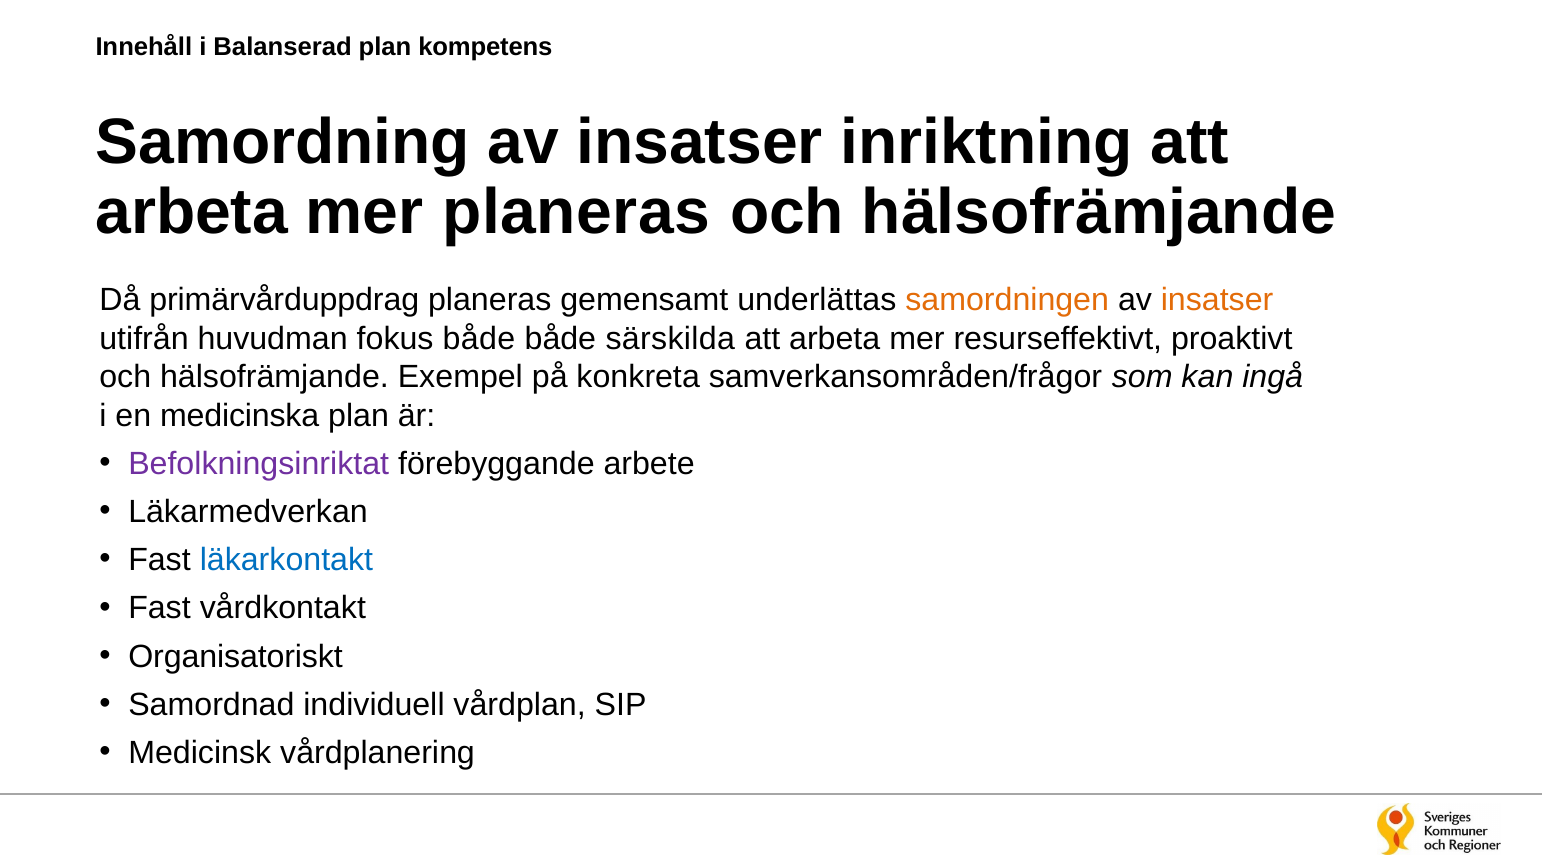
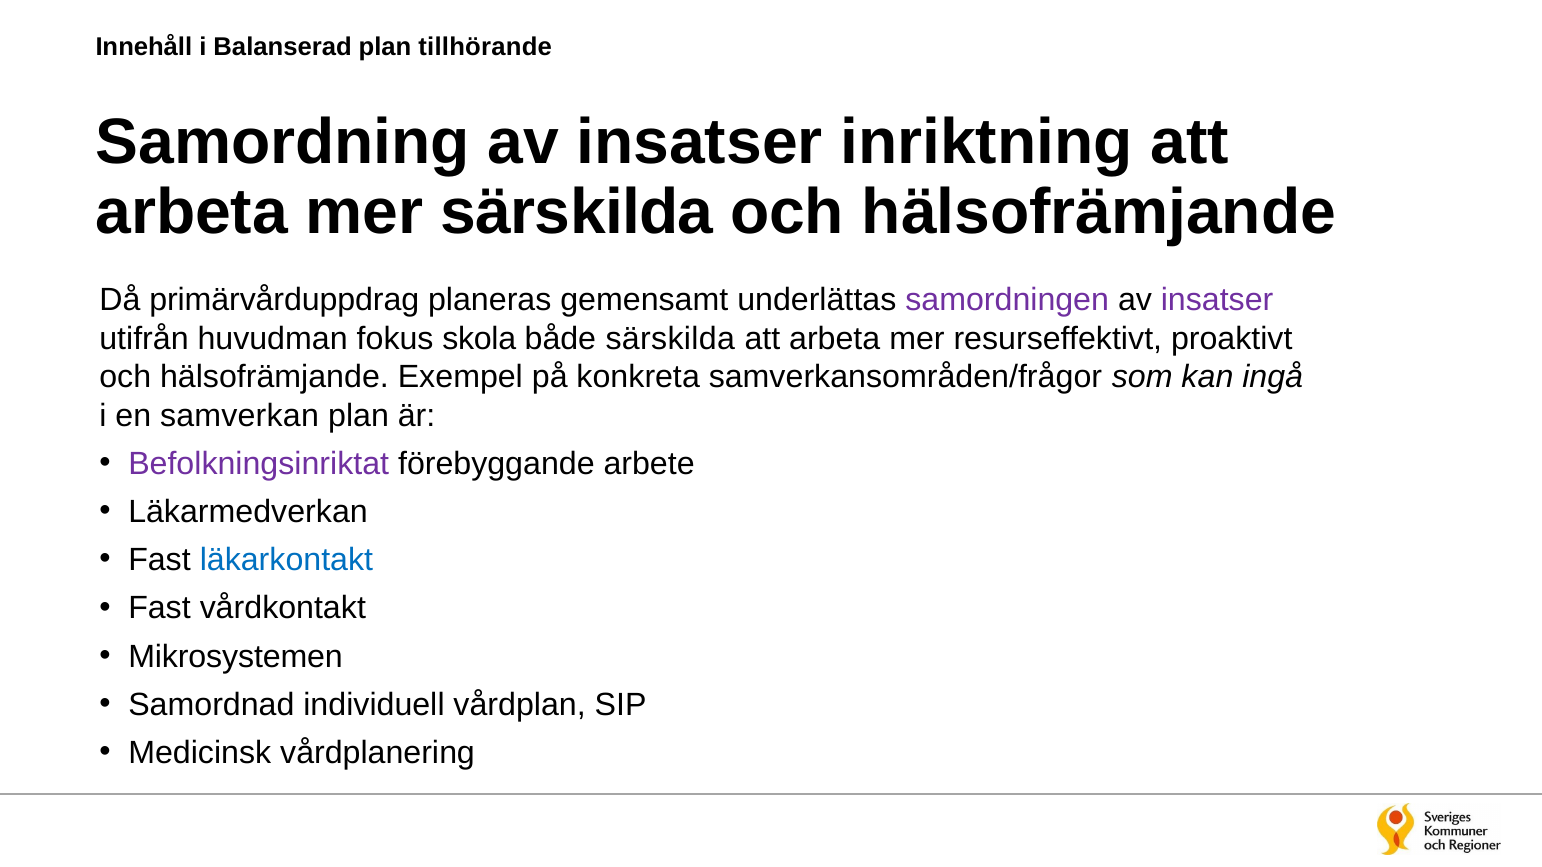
kompetens: kompetens -> tillhörande
mer planeras: planeras -> särskilda
samordningen colour: orange -> purple
insatser at (1217, 300) colour: orange -> purple
fokus både: både -> skola
medicinska: medicinska -> samverkan
Organisatoriskt: Organisatoriskt -> Mikrosystemen
